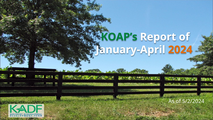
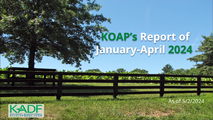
2024 colour: orange -> green
